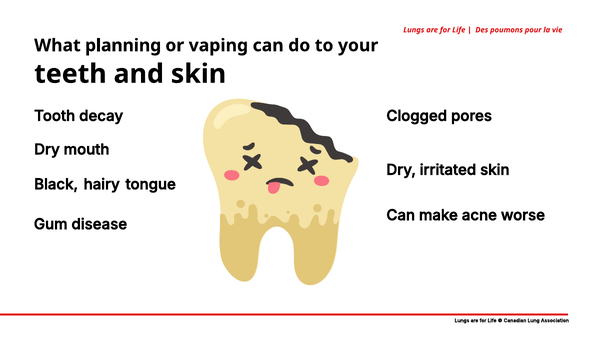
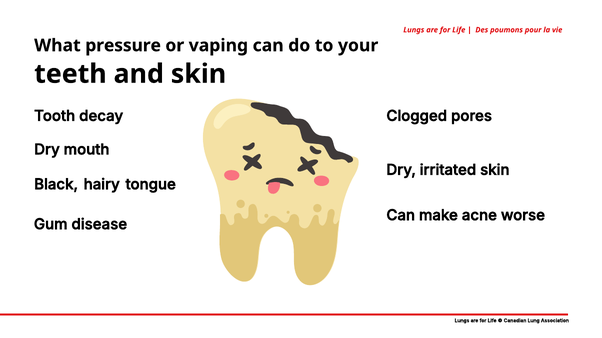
planning: planning -> pressure
